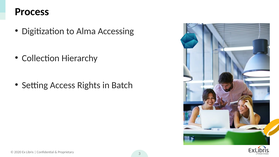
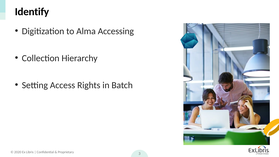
Process: Process -> Identify
